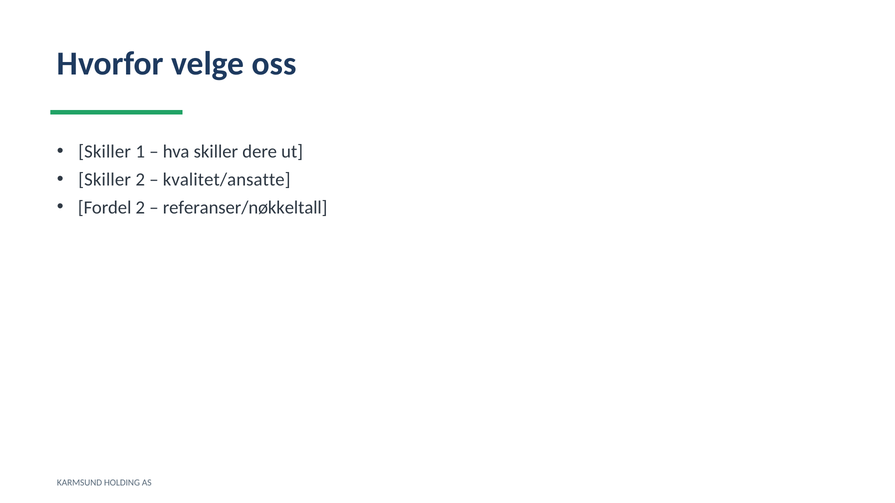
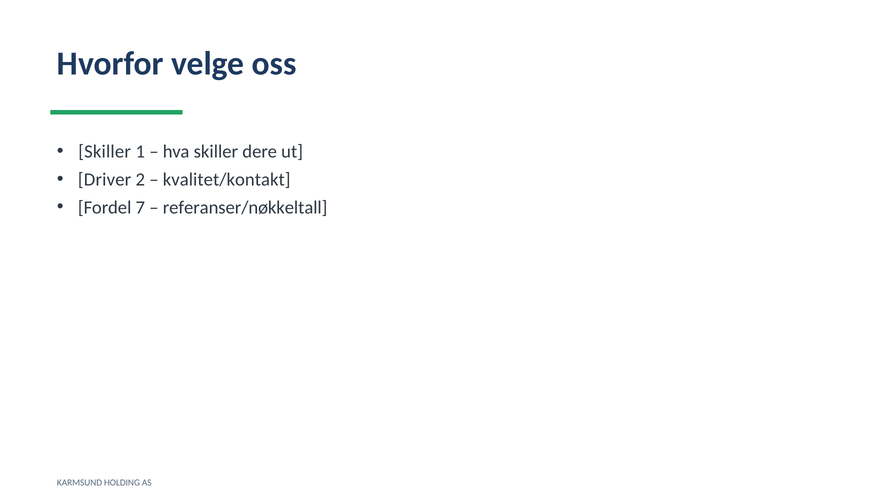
Skiller at (105, 180): Skiller -> Driver
kvalitet/ansatte: kvalitet/ansatte -> kvalitet/kontakt
Fordel 2: 2 -> 7
